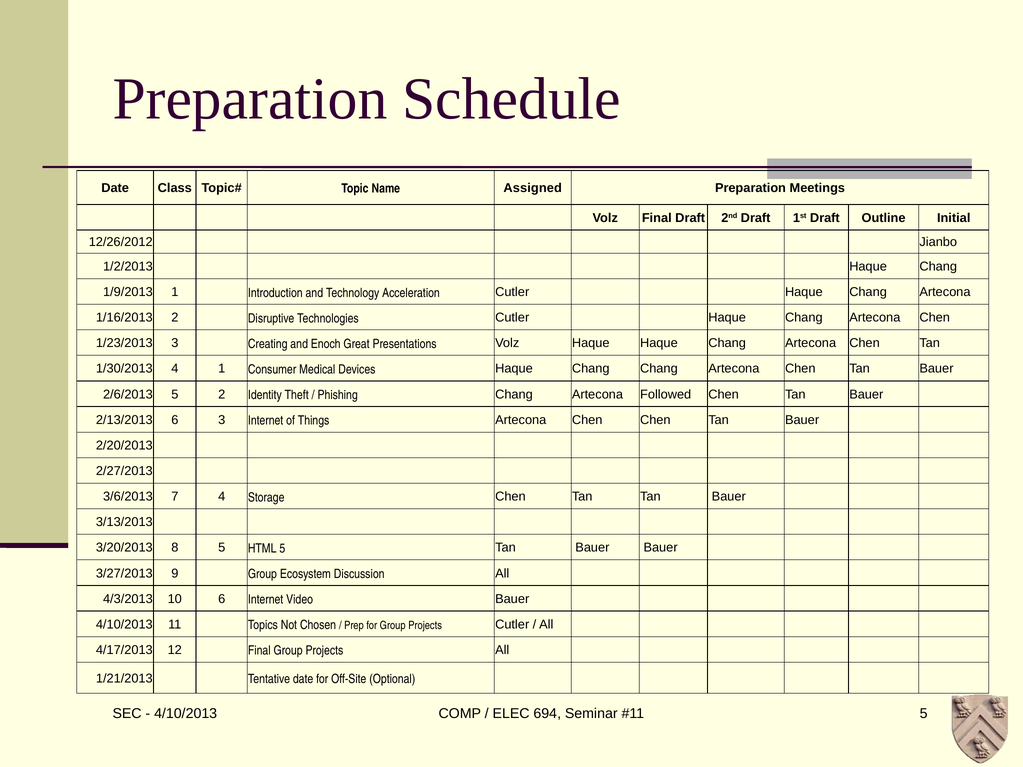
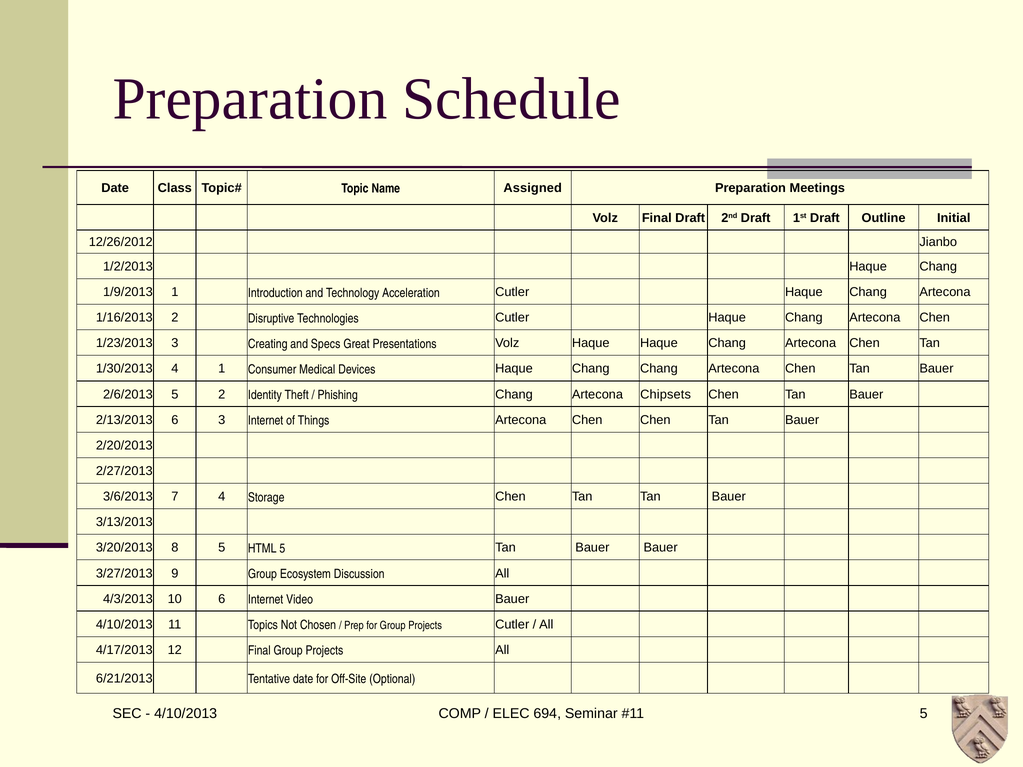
Enoch: Enoch -> Specs
Followed: Followed -> Chipsets
1/21/2013: 1/21/2013 -> 6/21/2013
